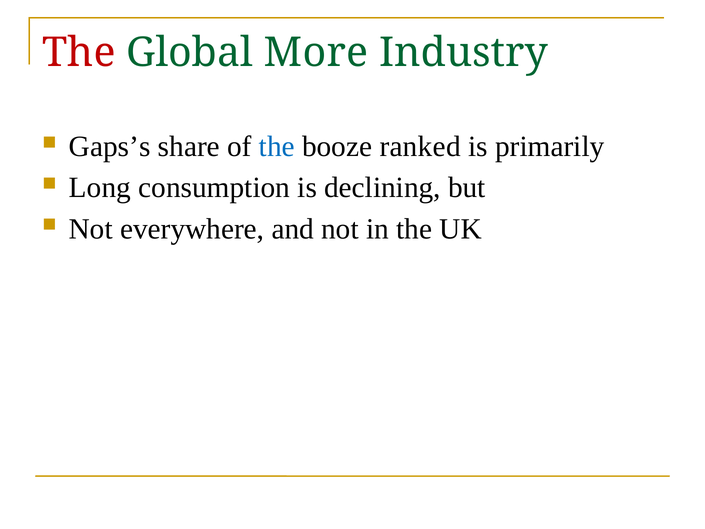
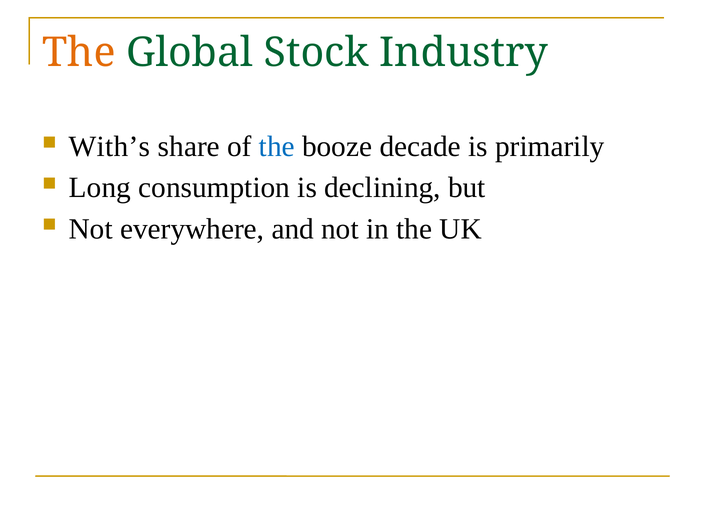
The at (79, 53) colour: red -> orange
More: More -> Stock
Gaps’s: Gaps’s -> With’s
ranked: ranked -> decade
